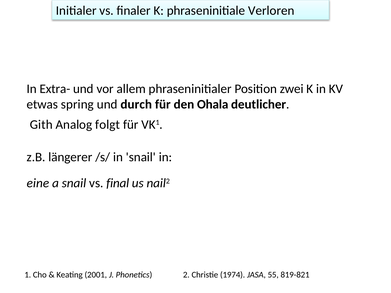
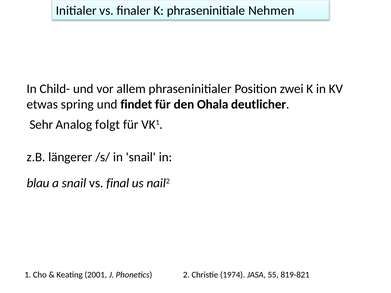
Verloren: Verloren -> Nehmen
Extra-: Extra- -> Child-
durch: durch -> findet
Gith: Gith -> Sehr
eine: eine -> blau
